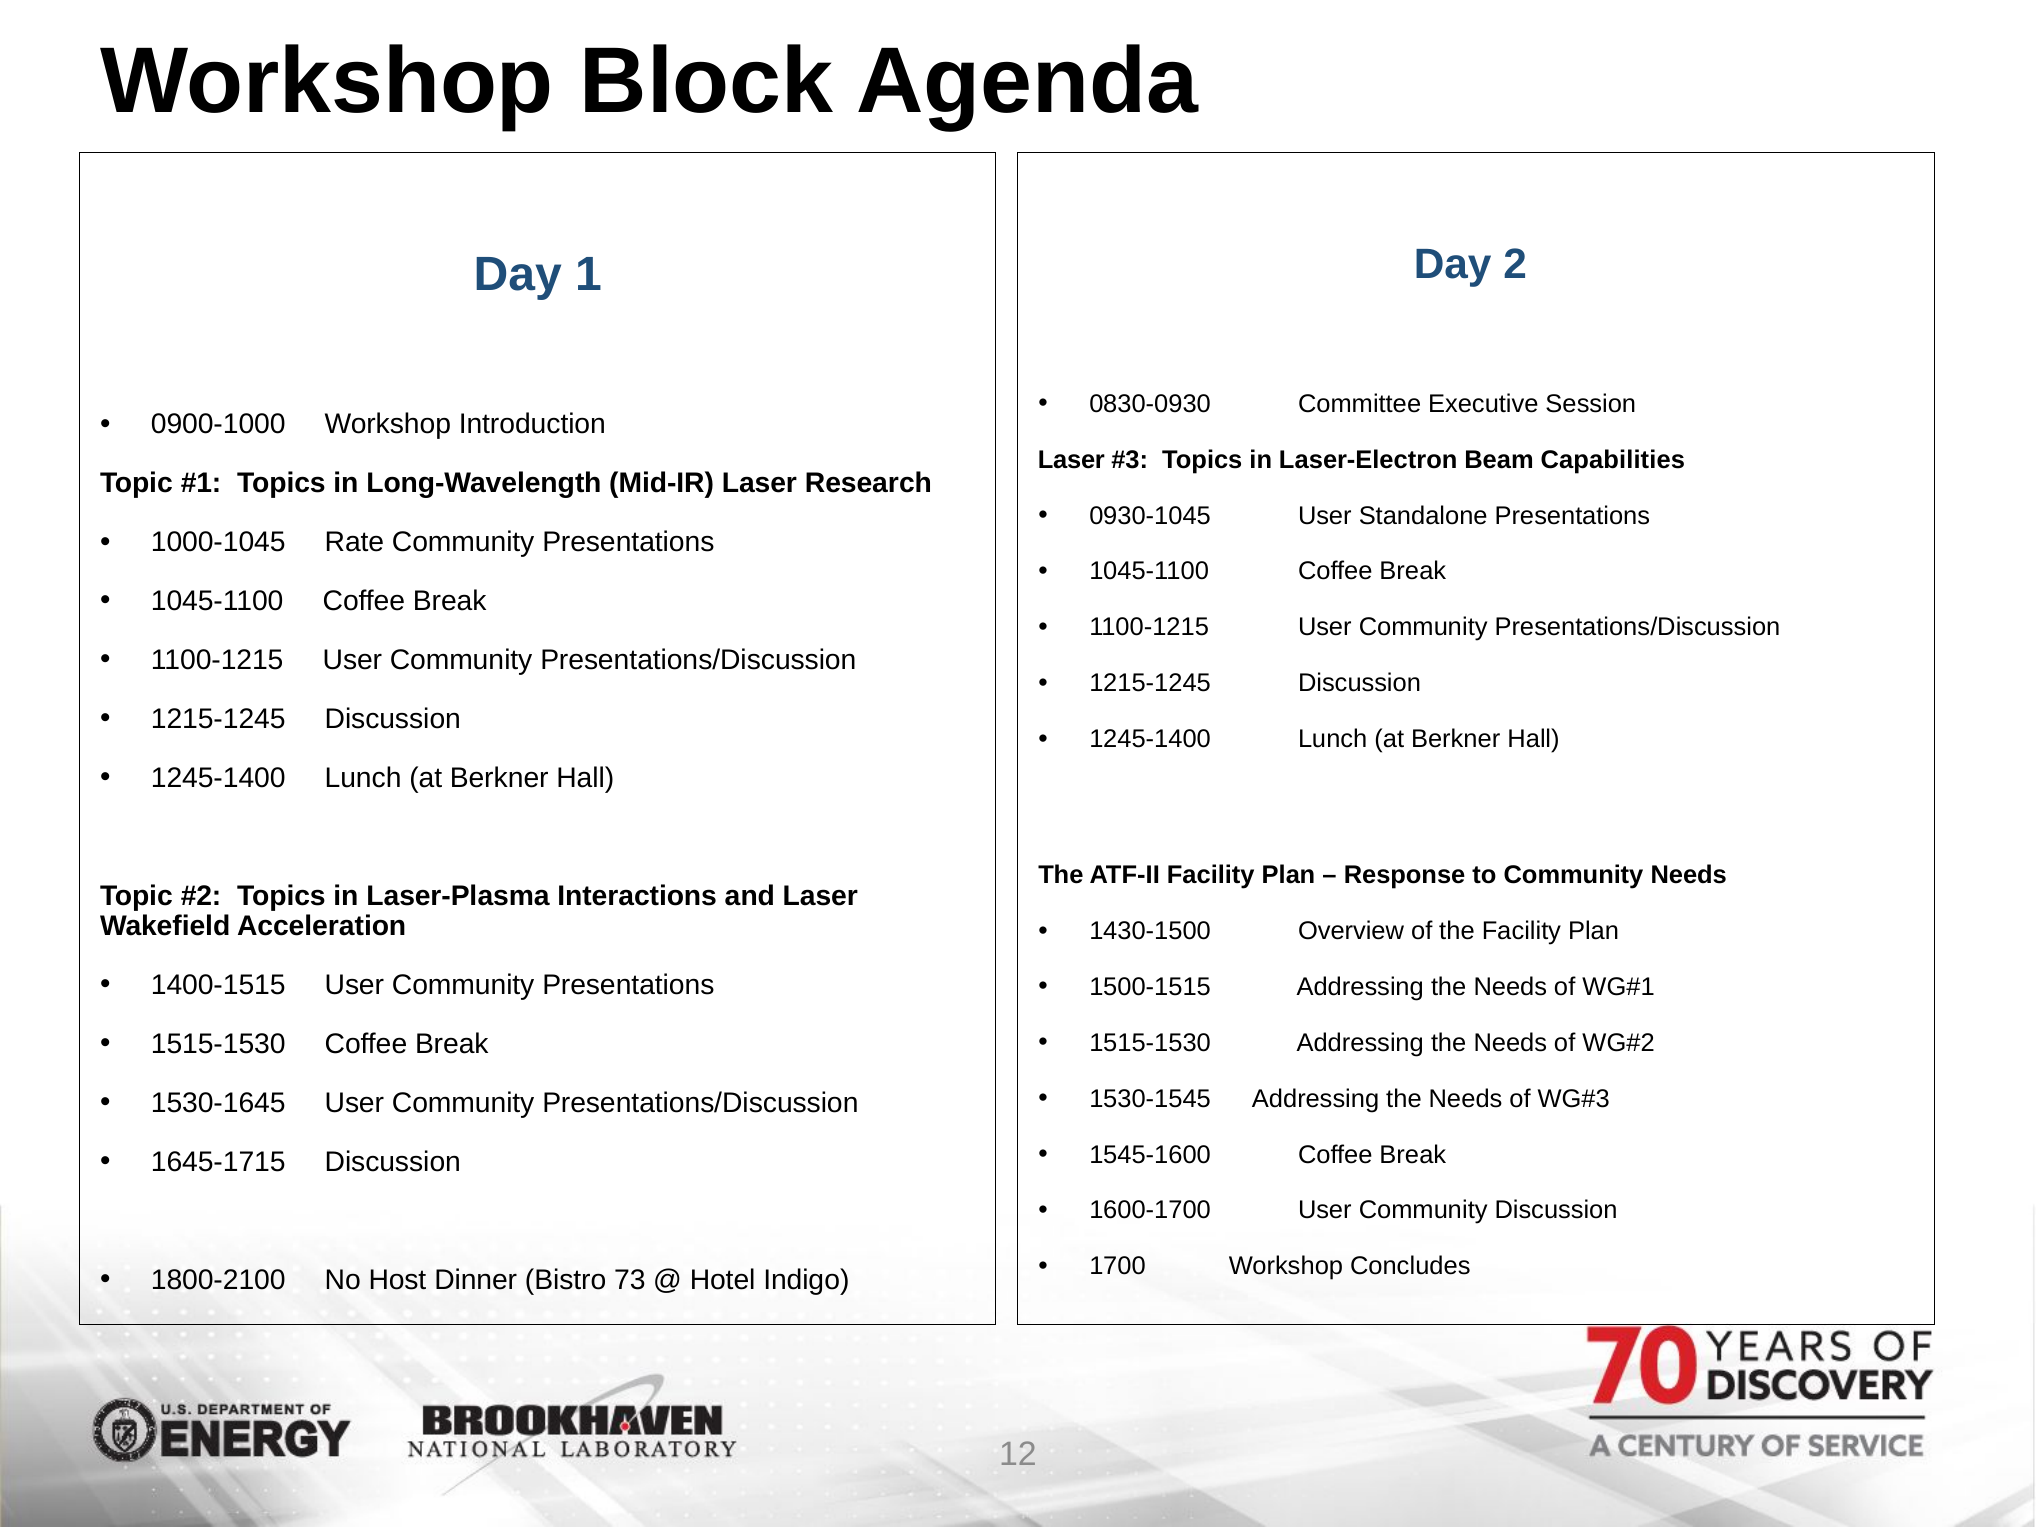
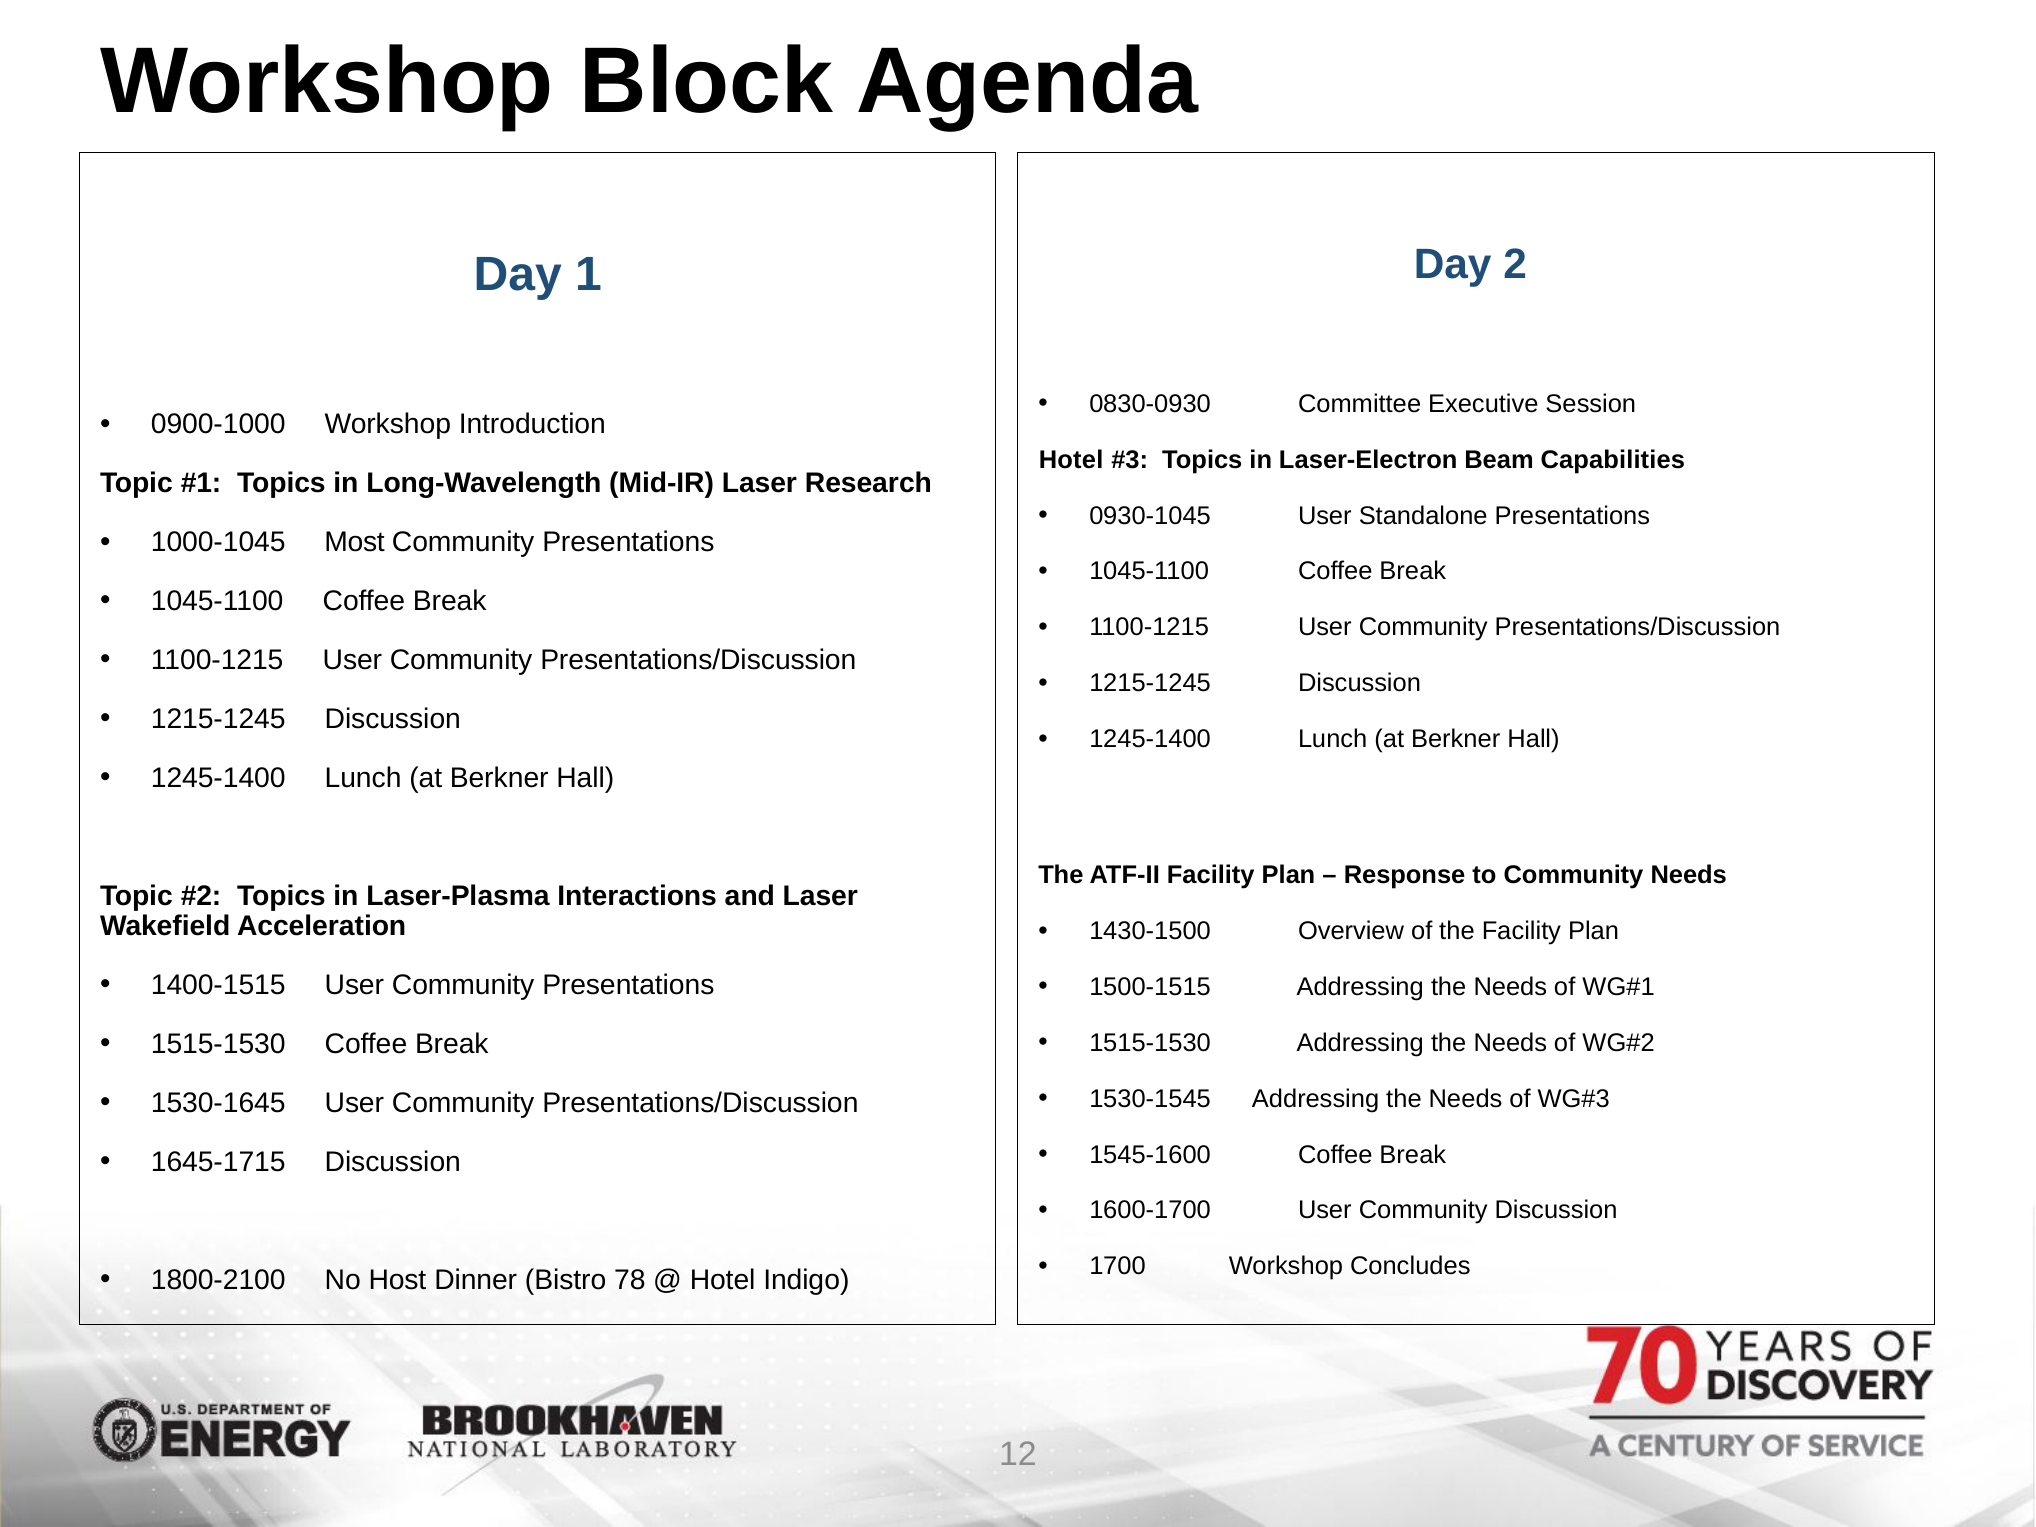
Laser at (1071, 460): Laser -> Hotel
Rate: Rate -> Most
73: 73 -> 78
